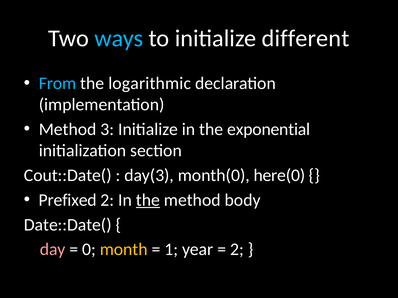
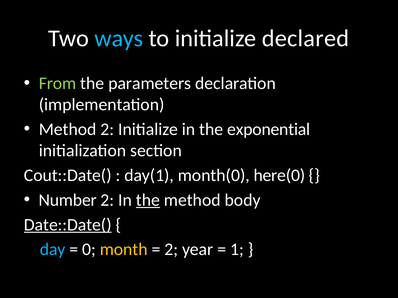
different: different -> declared
From colour: light blue -> light green
logarithmic: logarithmic -> parameters
Method 3: 3 -> 2
day(3: day(3 -> day(1
Prefixed: Prefixed -> Number
Date::Date( underline: none -> present
day colour: pink -> light blue
1 at (171, 250): 1 -> 2
2 at (237, 250): 2 -> 1
